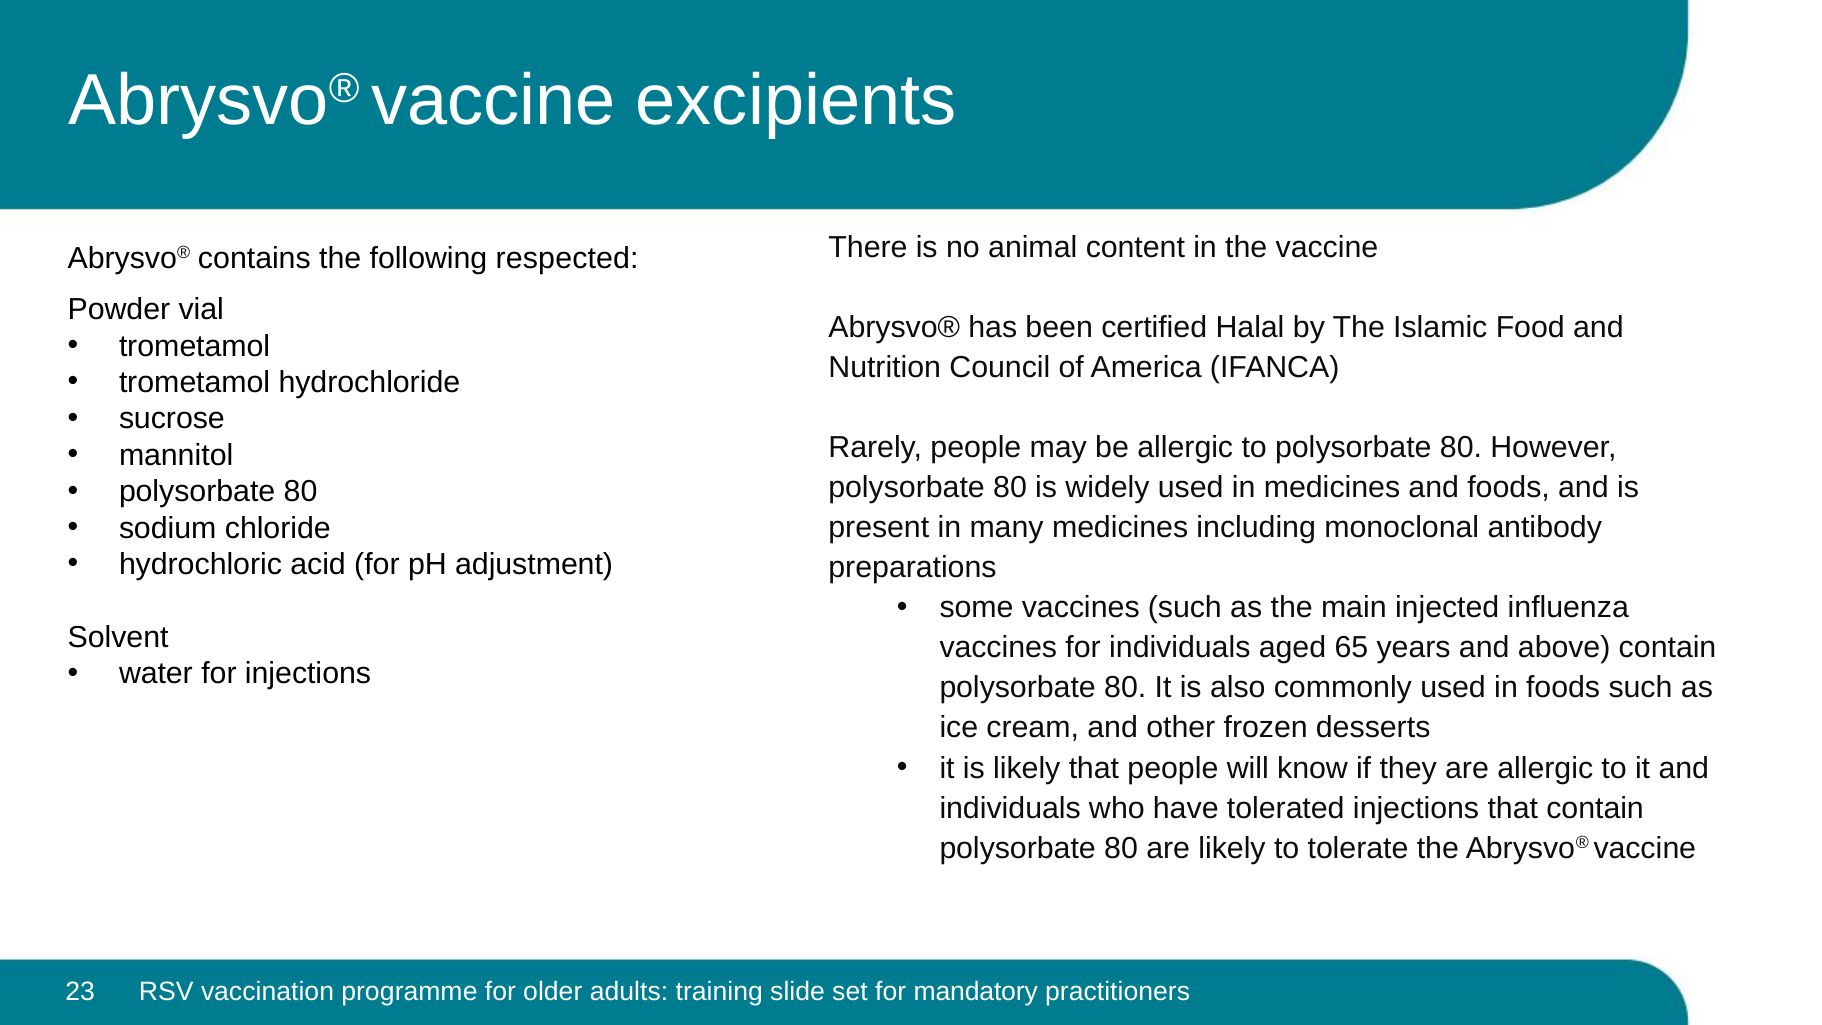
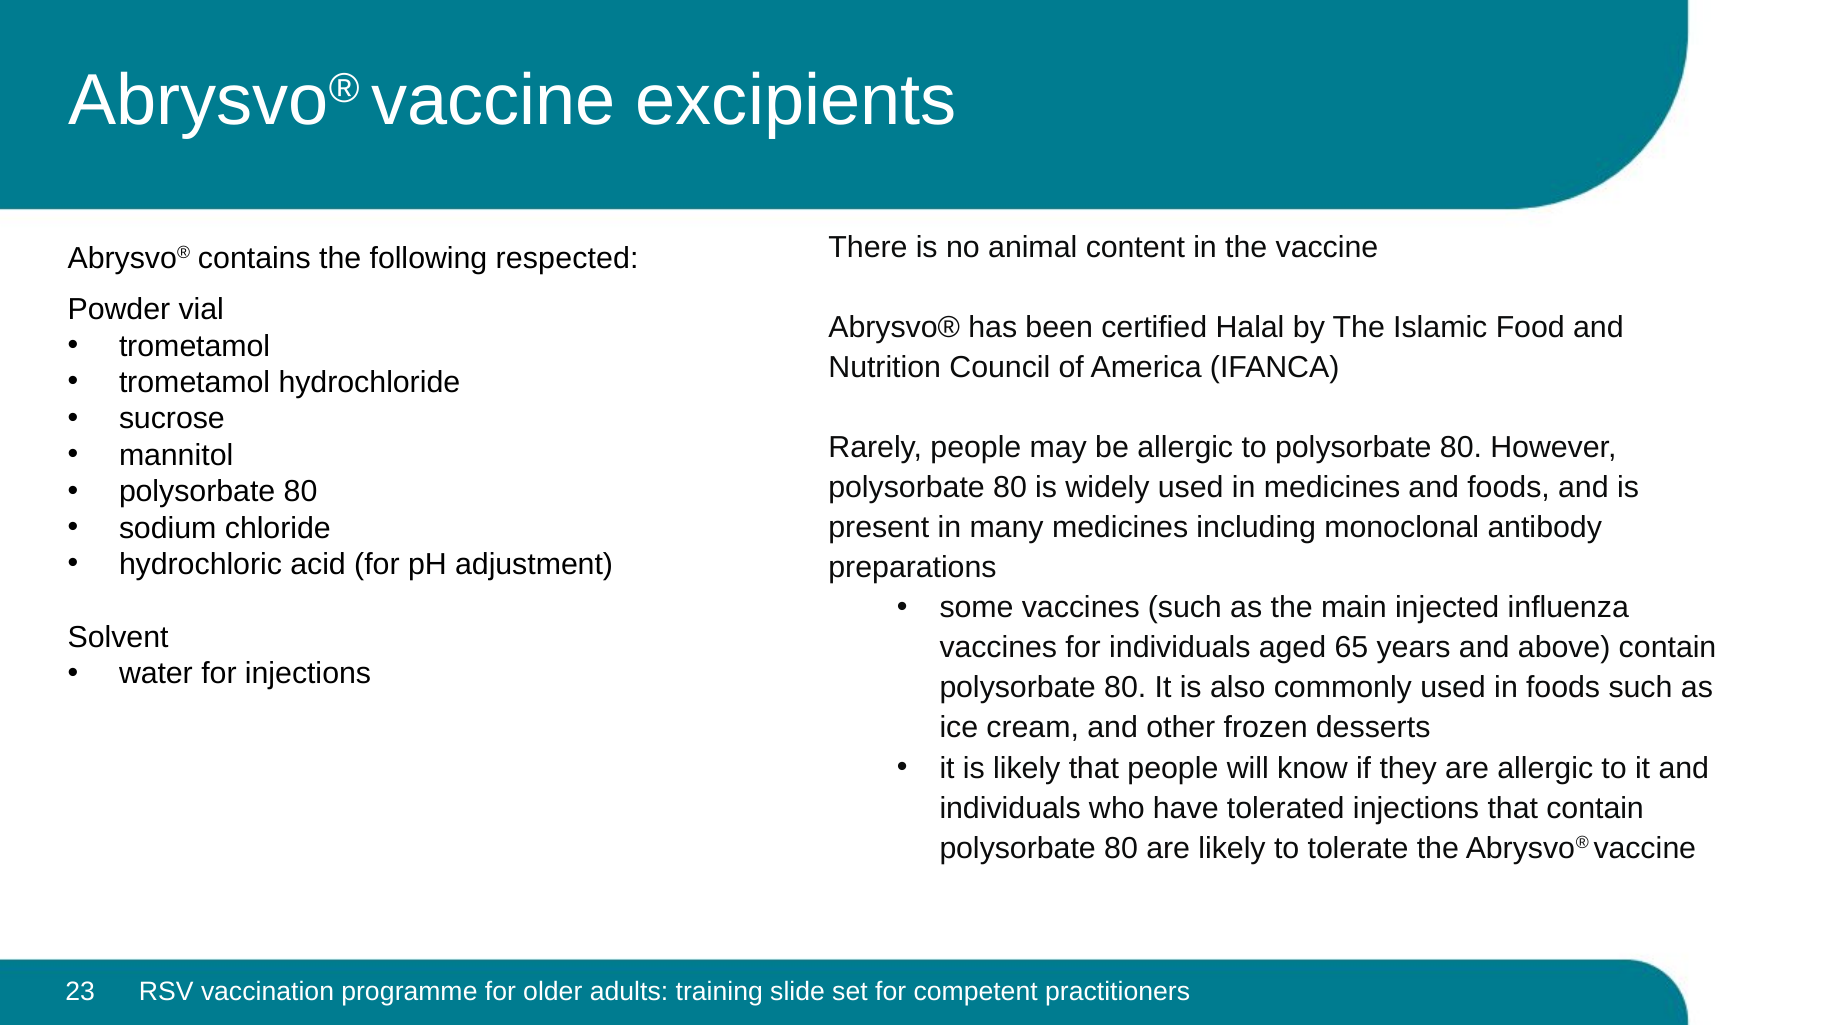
mandatory: mandatory -> competent
